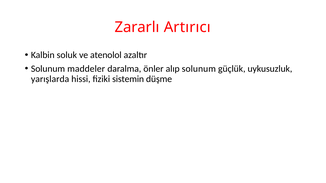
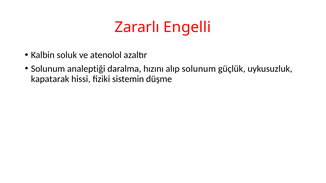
Artırıcı: Artırıcı -> Engelli
maddeler: maddeler -> analeptiği
önler: önler -> hızını
yarışlarda: yarışlarda -> kapatarak
